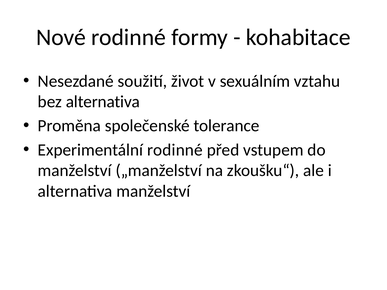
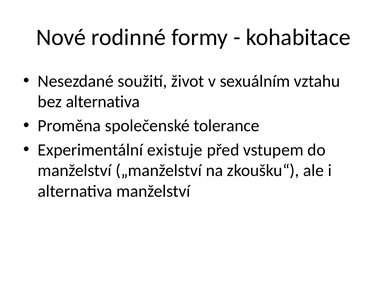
Experimentální rodinné: rodinné -> existuje
